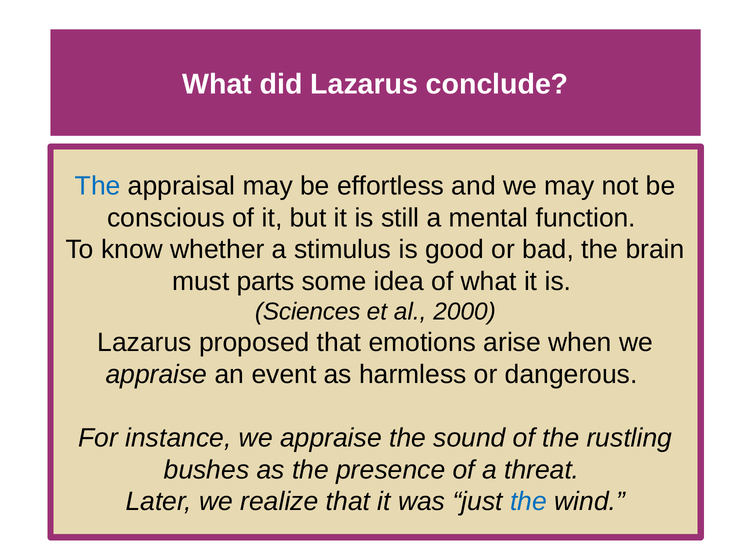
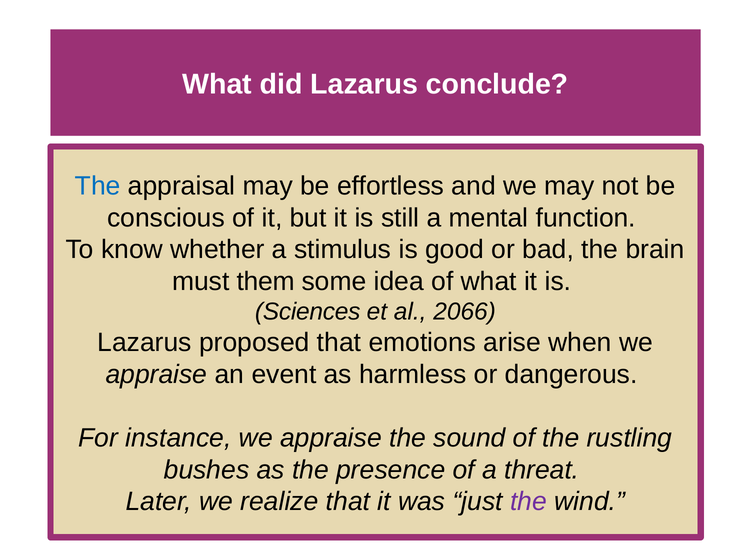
parts: parts -> them
2000: 2000 -> 2066
the at (528, 501) colour: blue -> purple
